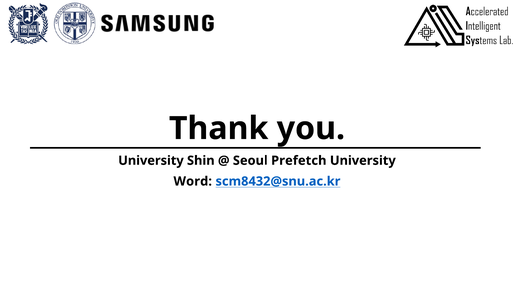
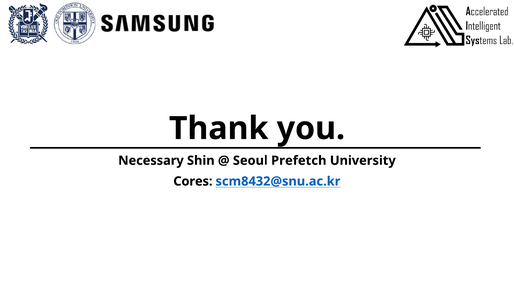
University at (151, 161): University -> Necessary
Word: Word -> Cores
